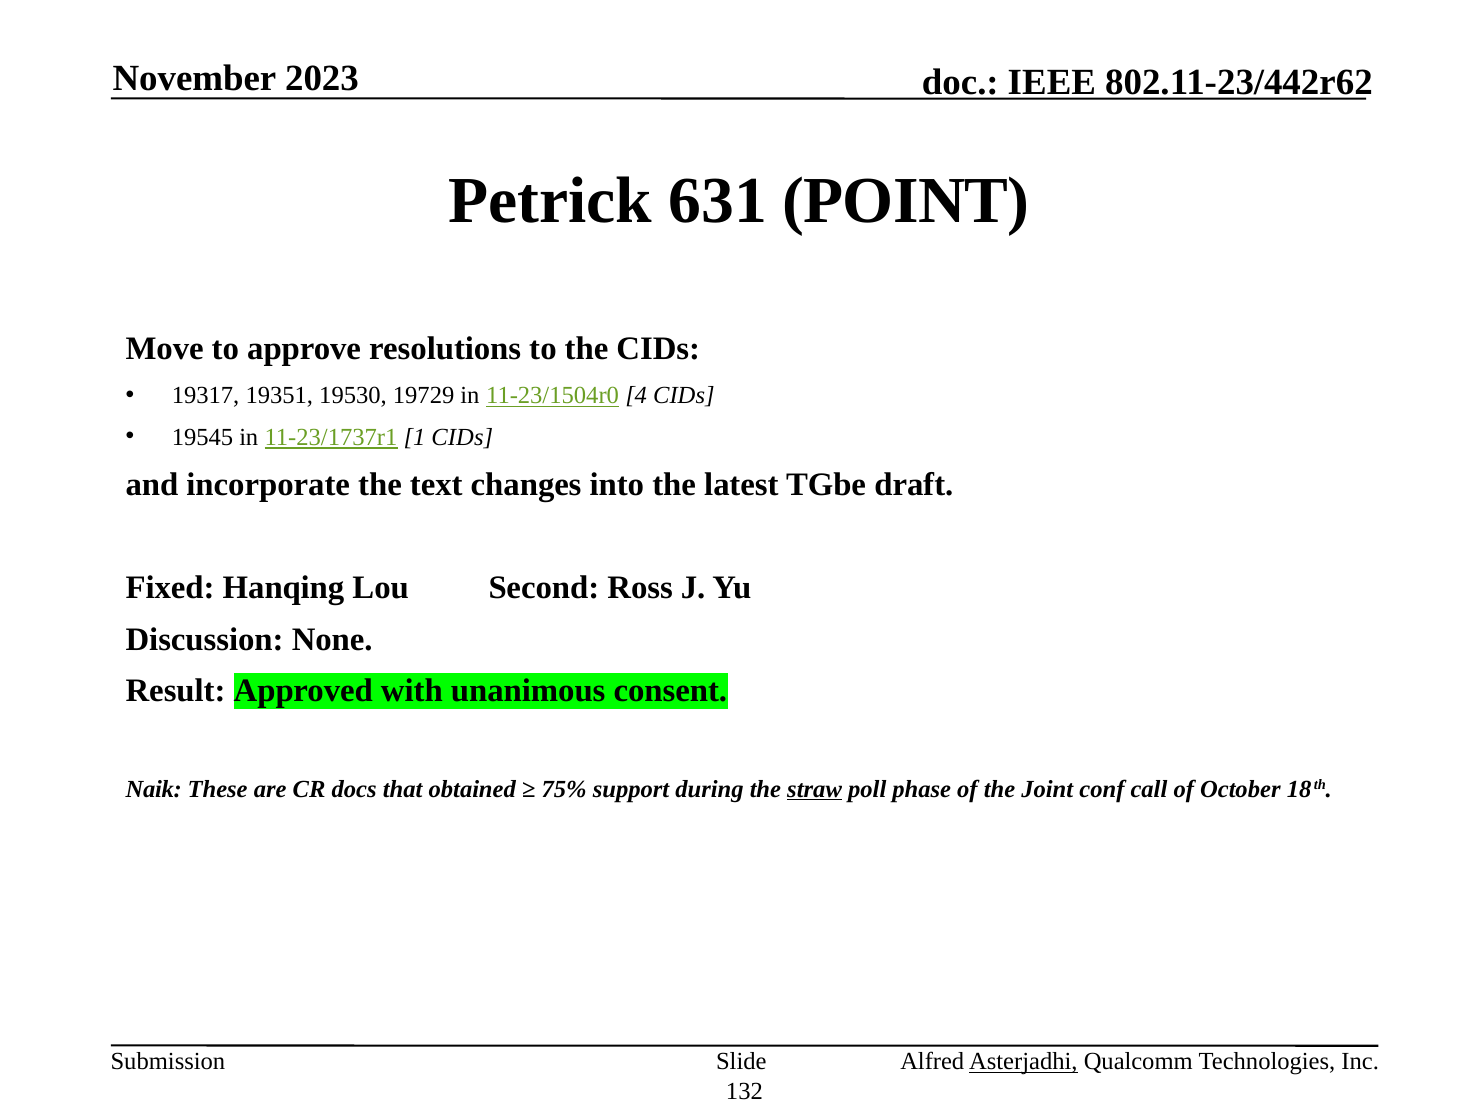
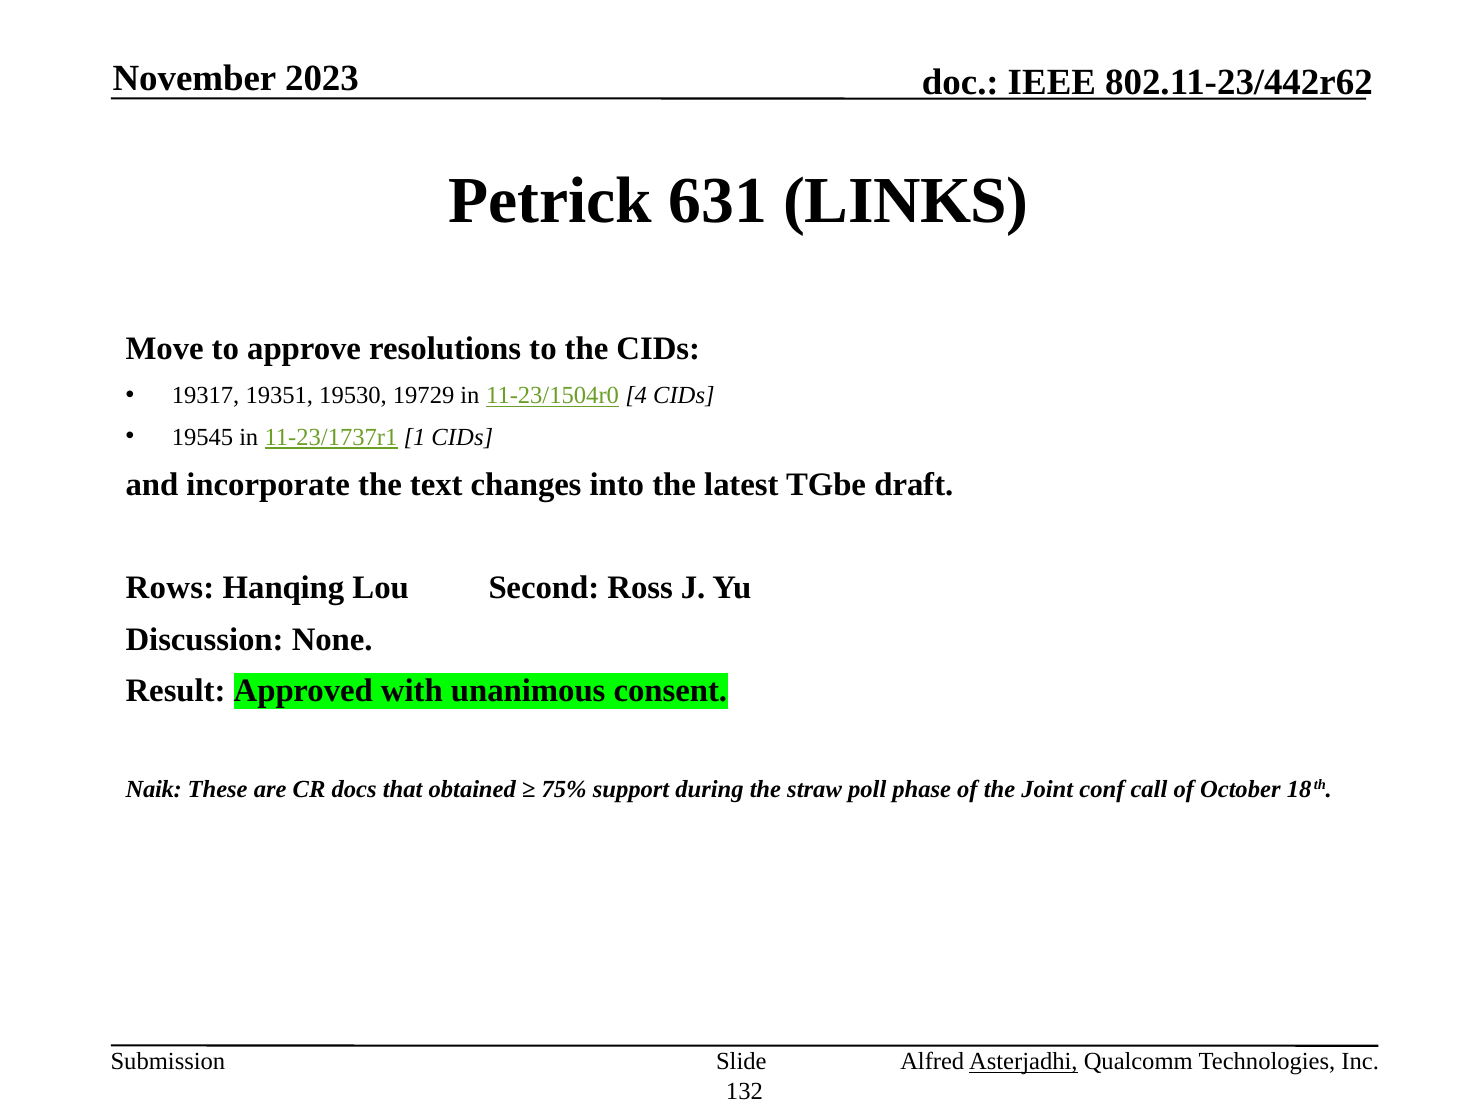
POINT: POINT -> LINKS
Fixed: Fixed -> Rows
straw underline: present -> none
